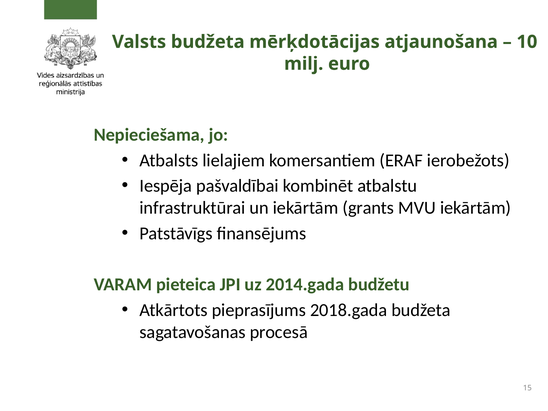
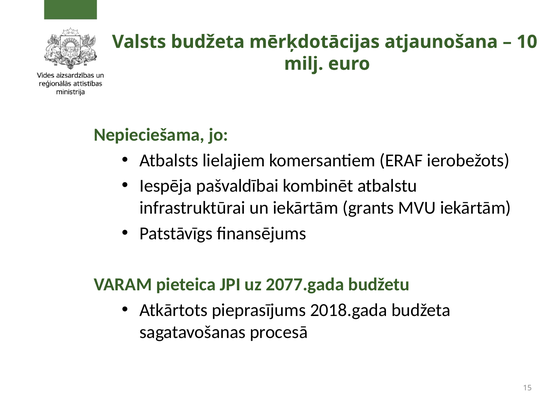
2014.gada: 2014.gada -> 2077.gada
